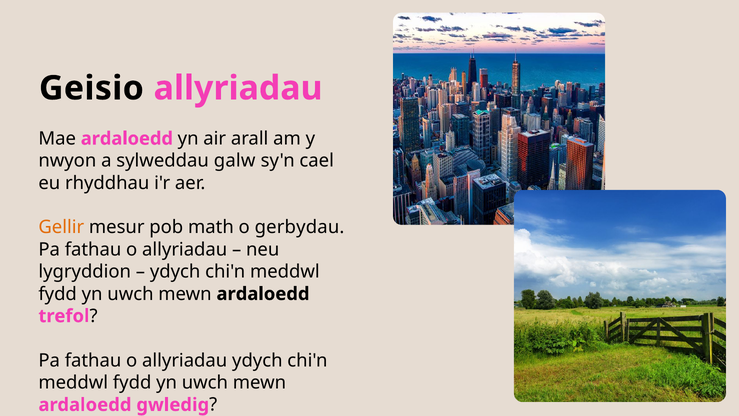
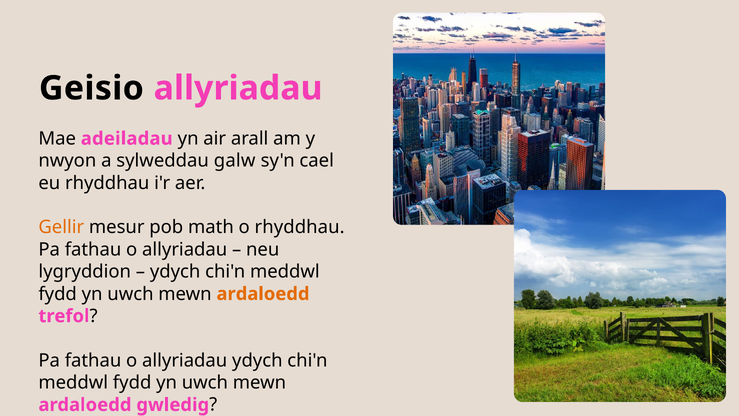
Mae ardaloedd: ardaloedd -> adeiladau
o gerbydau: gerbydau -> rhyddhau
ardaloedd at (263, 294) colour: black -> orange
